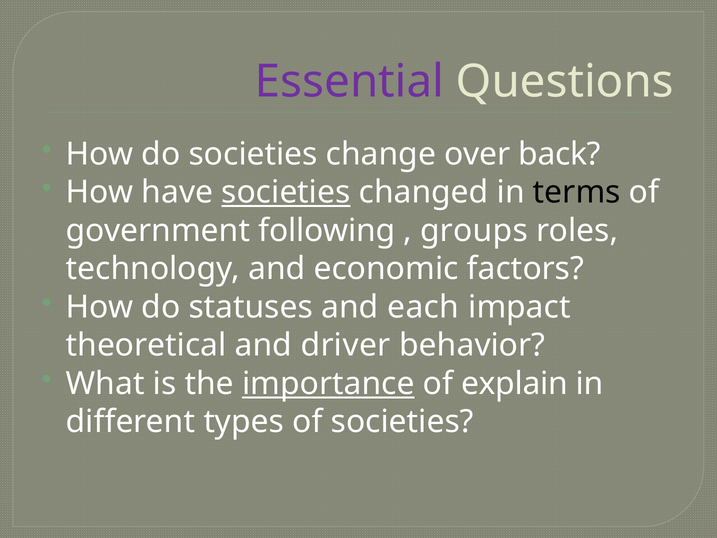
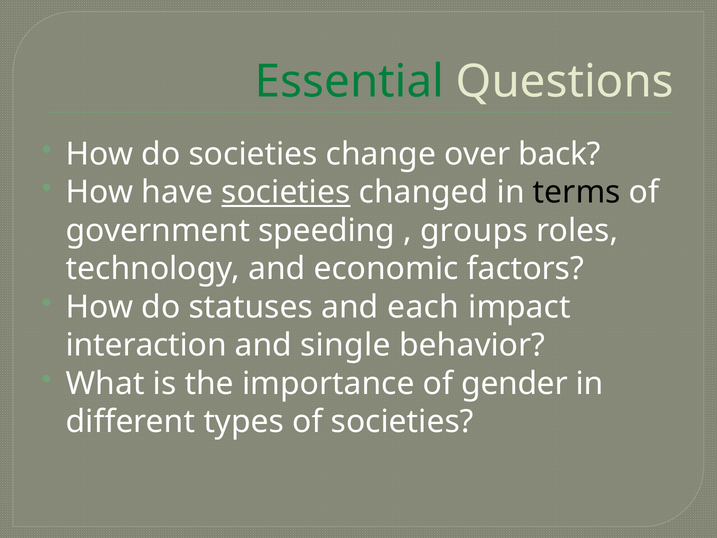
Essential colour: purple -> green
following: following -> speeding
theoretical: theoretical -> interaction
driver: driver -> single
importance underline: present -> none
explain: explain -> gender
